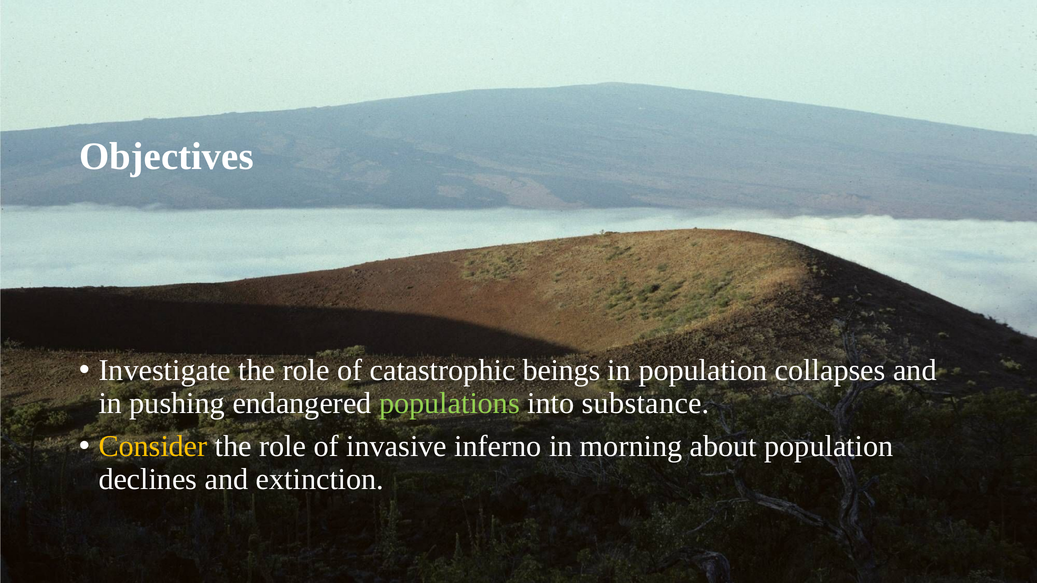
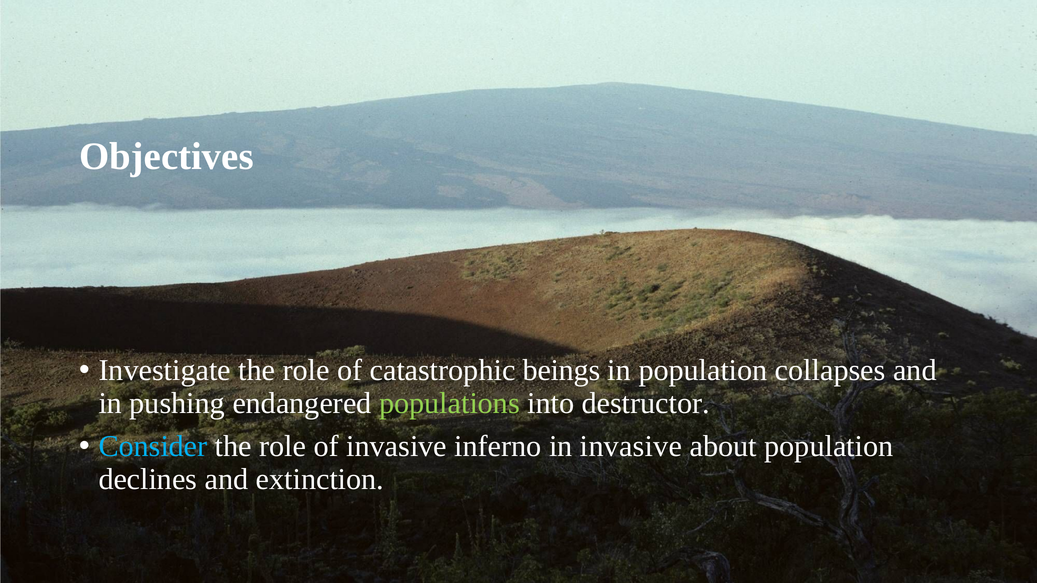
substance: substance -> destructor
Consider colour: yellow -> light blue
in morning: morning -> invasive
